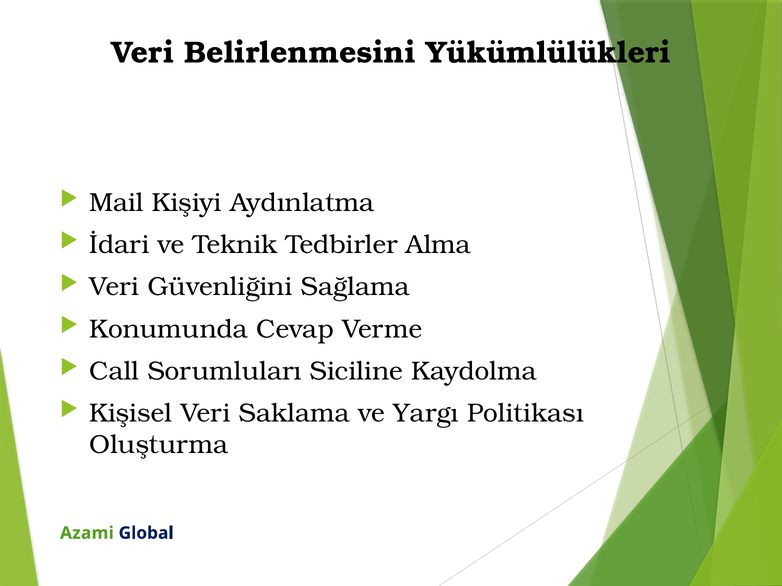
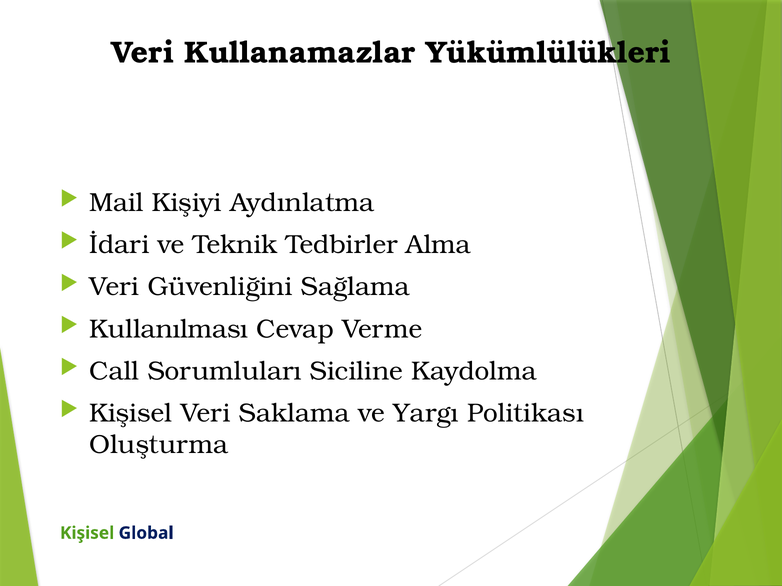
Belirlenmesini: Belirlenmesini -> Kullanamazlar
Konumunda: Konumunda -> Kullanılması
Azami at (87, 533): Azami -> Kişisel
